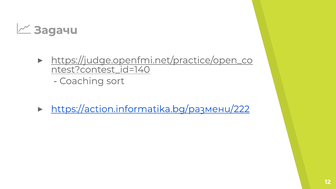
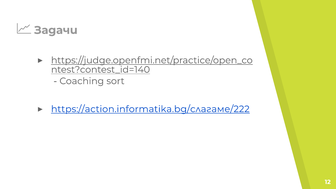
https://action.informatika.bg/размени/222: https://action.informatika.bg/размени/222 -> https://action.informatika.bg/слагаме/222
